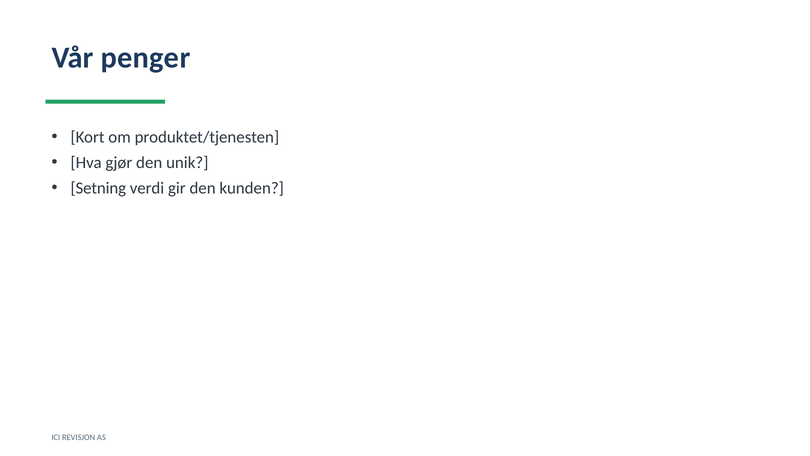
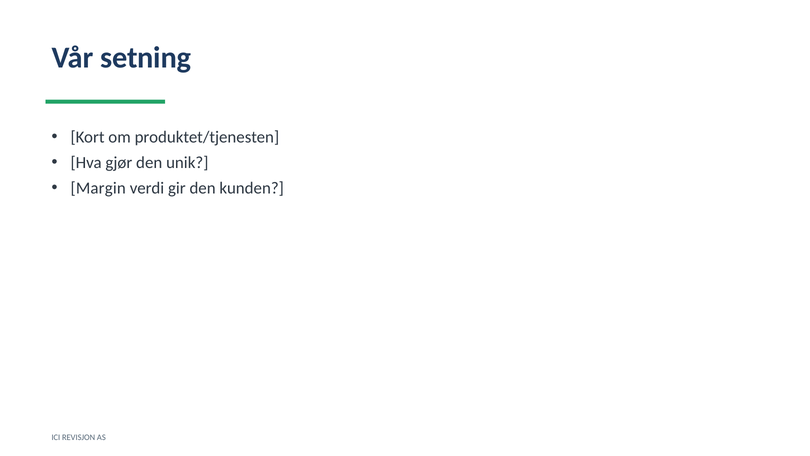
penger: penger -> setning
Setning: Setning -> Margin
